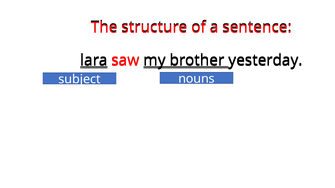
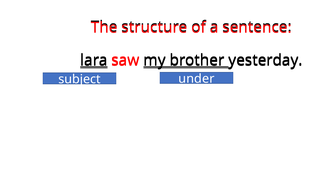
nouns: nouns -> under
